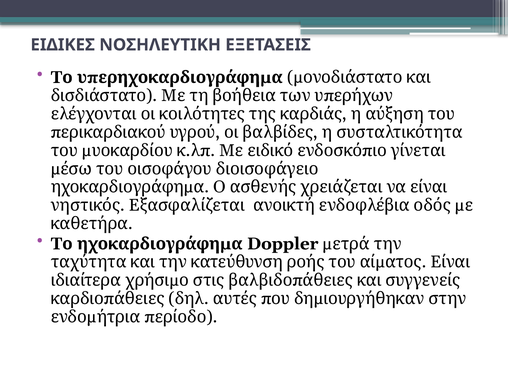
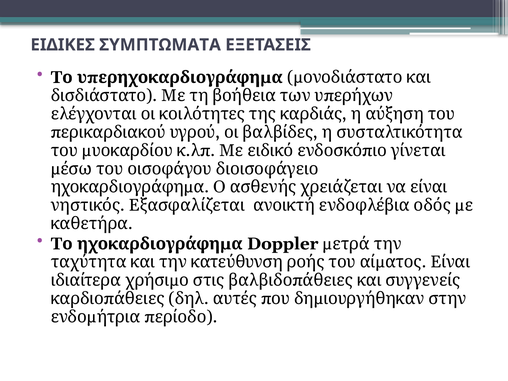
ΝΟΣΗΛΕΥΤΙΚΗ: ΝΟΣΗΛΕΥΤΙΚΗ -> ΣΥΜΠΤΩΜΑΤΑ
